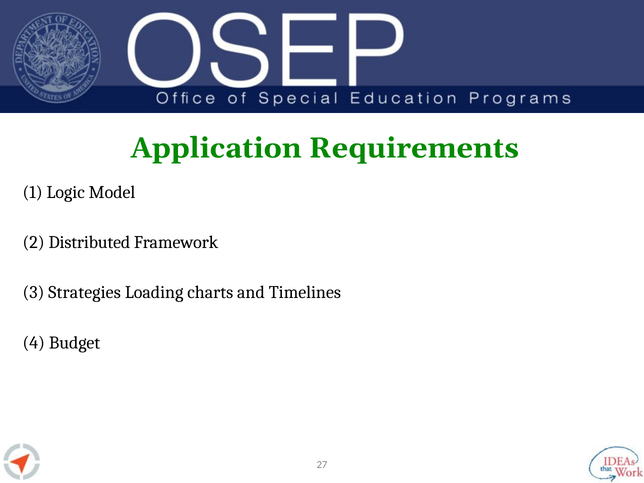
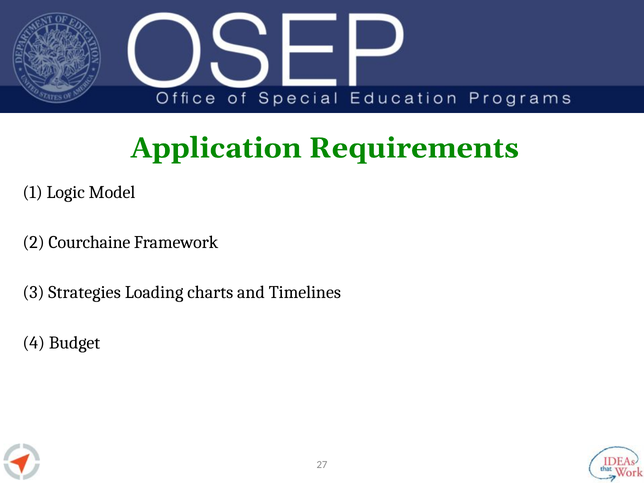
Distributed: Distributed -> Courchaine
